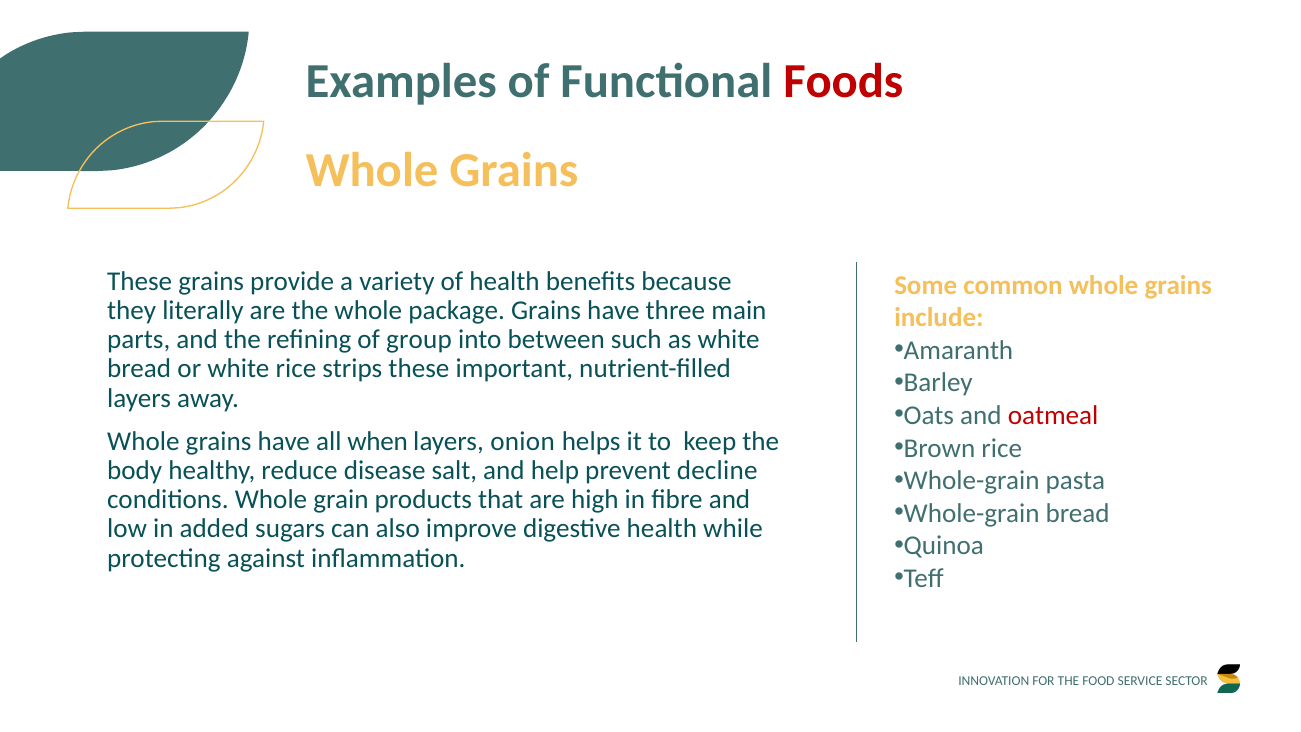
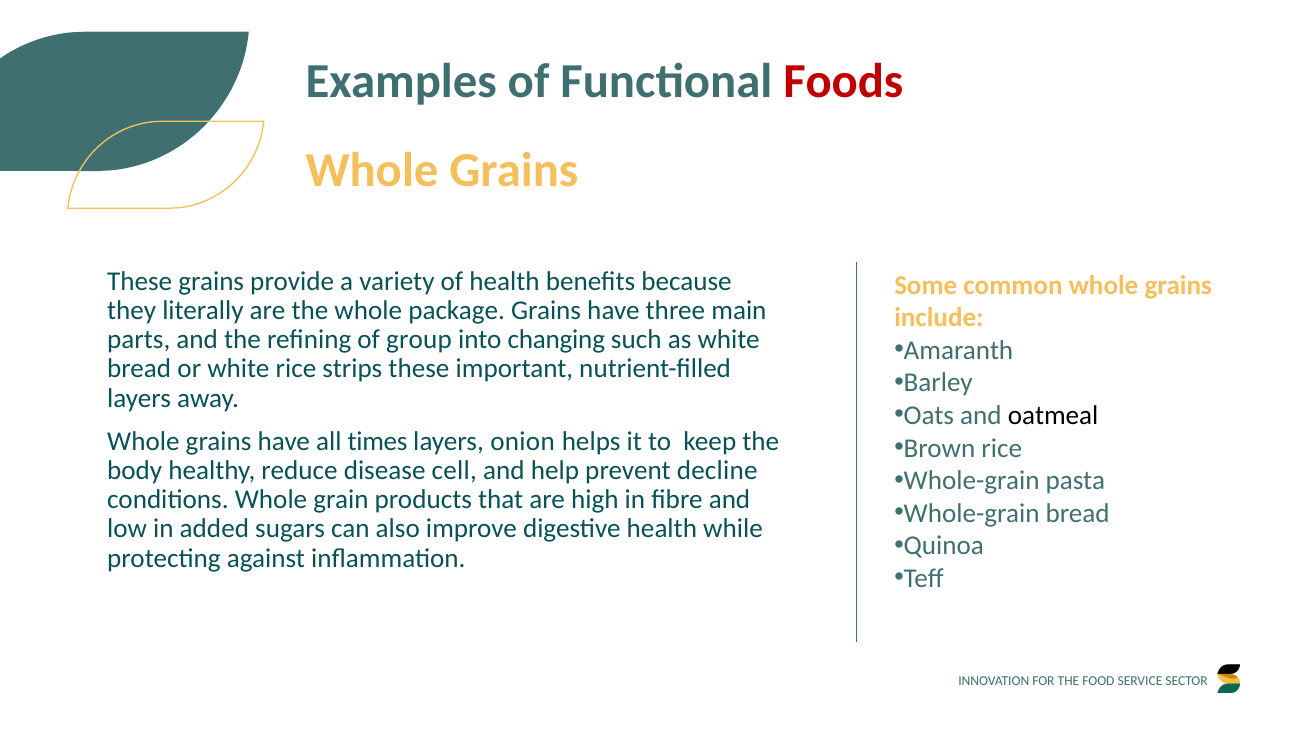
between: between -> changing
oatmeal colour: red -> black
when: when -> times
salt: salt -> cell
